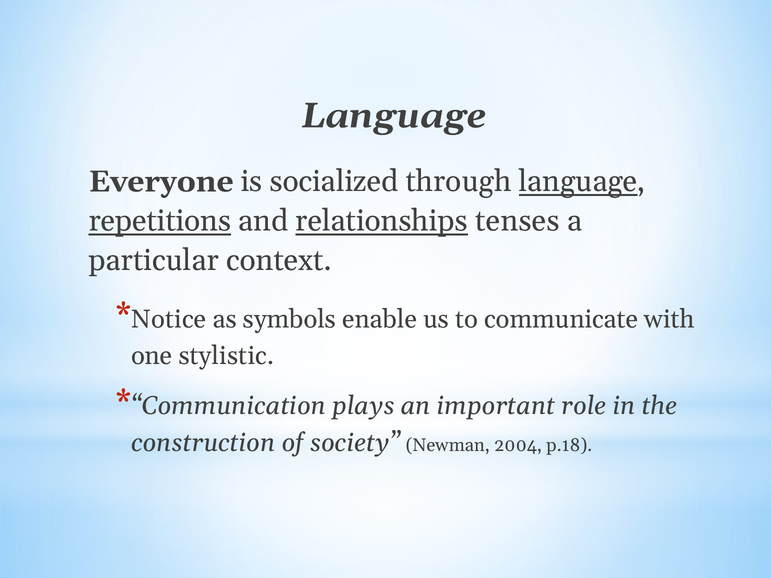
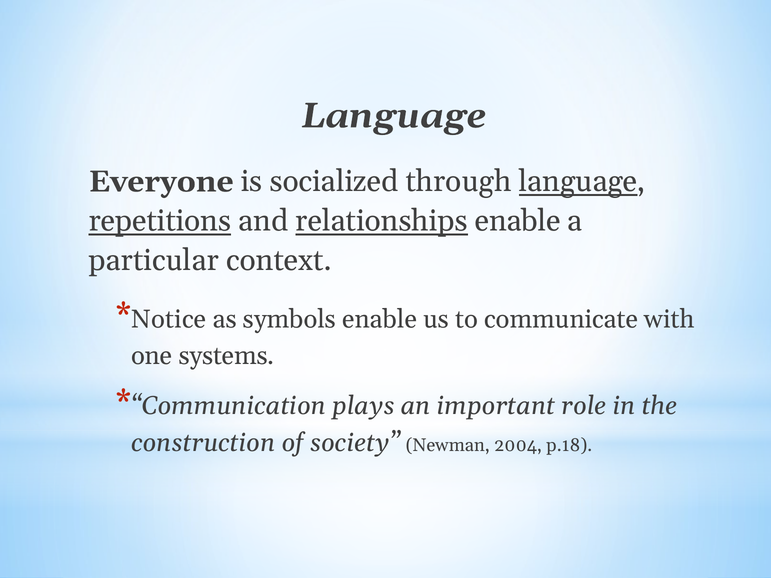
relationships tenses: tenses -> enable
stylistic: stylistic -> systems
